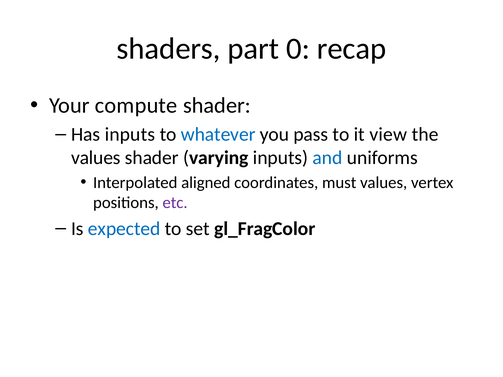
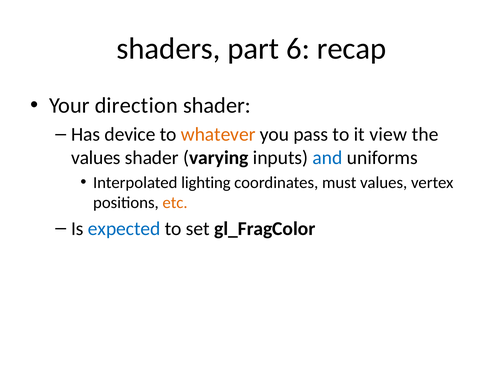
0: 0 -> 6
compute: compute -> direction
Has inputs: inputs -> device
whatever colour: blue -> orange
aligned: aligned -> lighting
etc colour: purple -> orange
